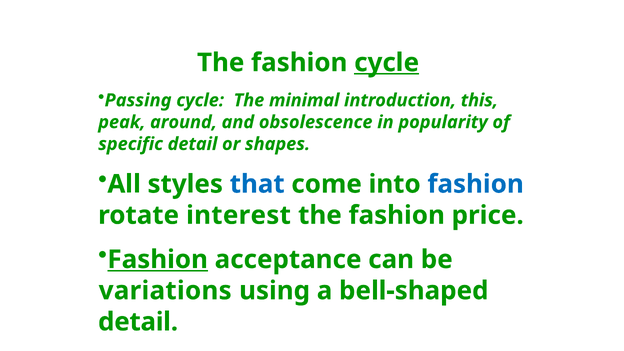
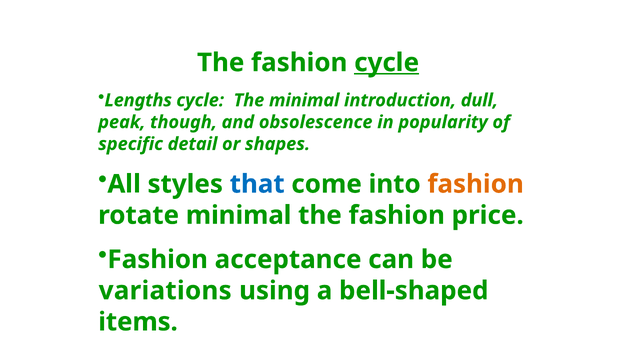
Passing: Passing -> Lengths
this: this -> dull
around: around -> though
fashion at (476, 184) colour: blue -> orange
rotate interest: interest -> minimal
Fashion at (158, 259) underline: present -> none
detail at (138, 322): detail -> items
